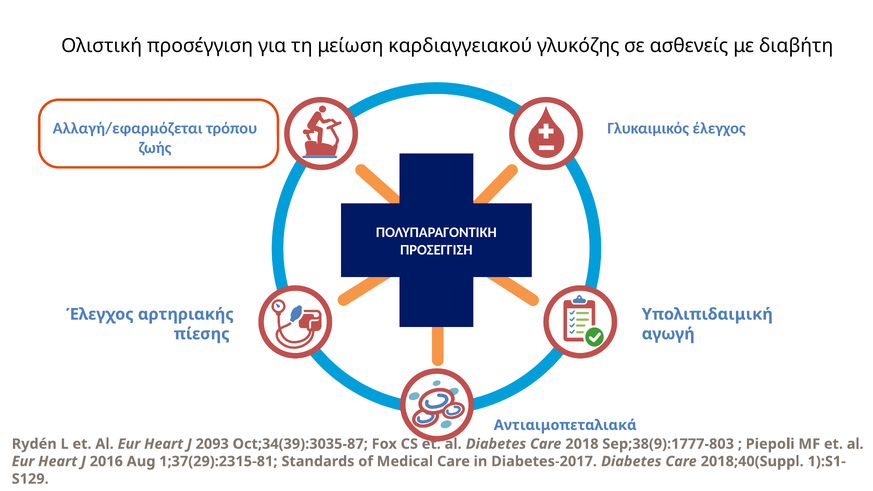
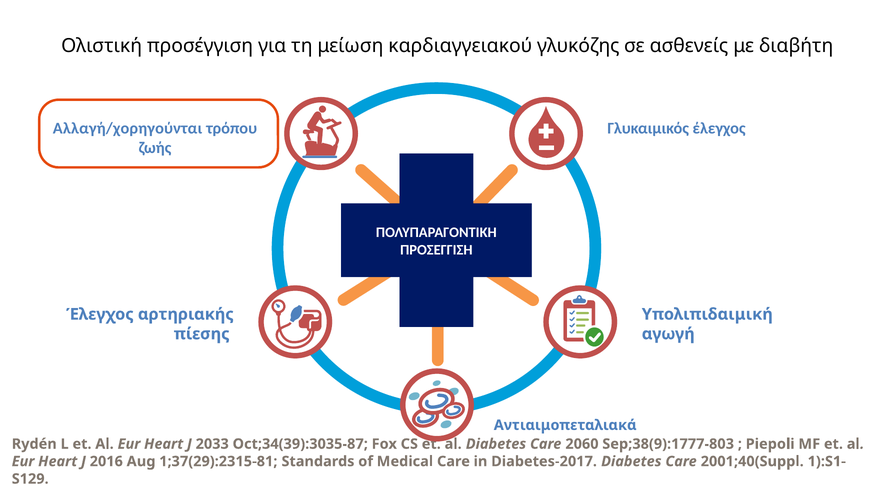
Αλλαγή/εφαρμόζεται: Αλλαγή/εφαρμόζεται -> Αλλαγή/χορηγούνται
2093: 2093 -> 2033
2018: 2018 -> 2060
2018;40(Suppl: 2018;40(Suppl -> 2001;40(Suppl
